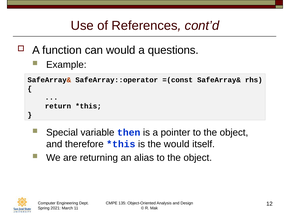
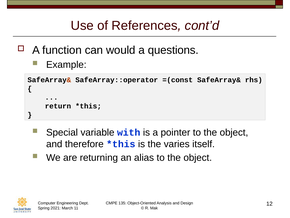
then: then -> with
the would: would -> varies
